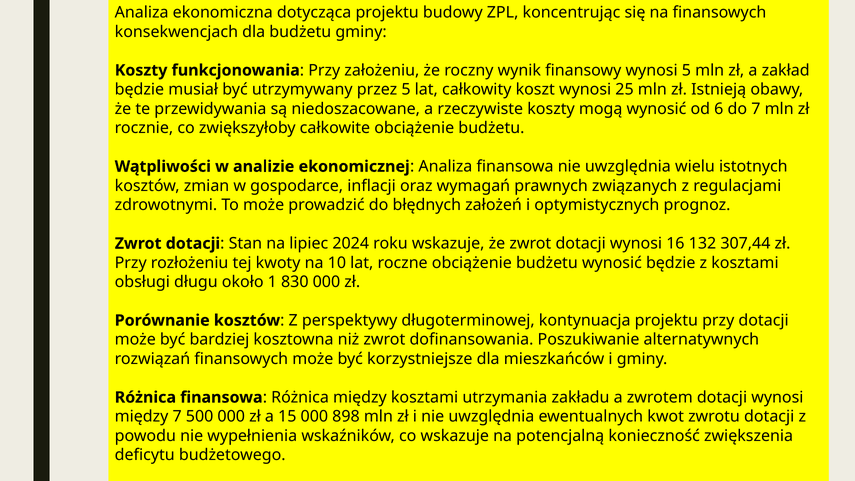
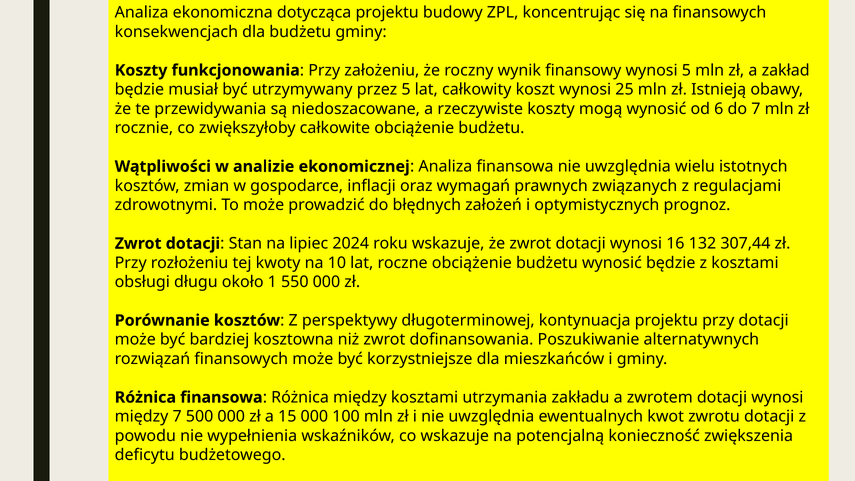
830: 830 -> 550
898: 898 -> 100
